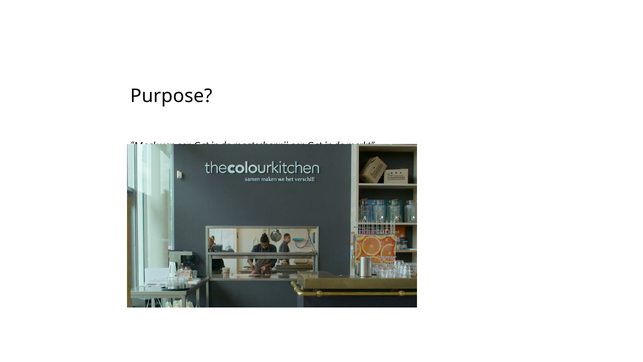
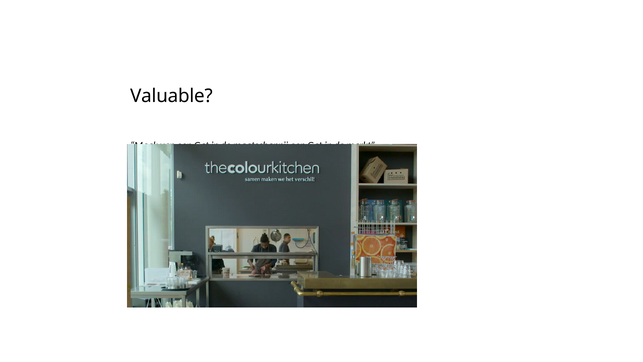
Purpose: Purpose -> Valuable
